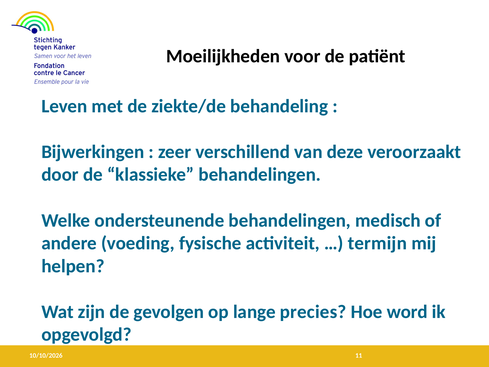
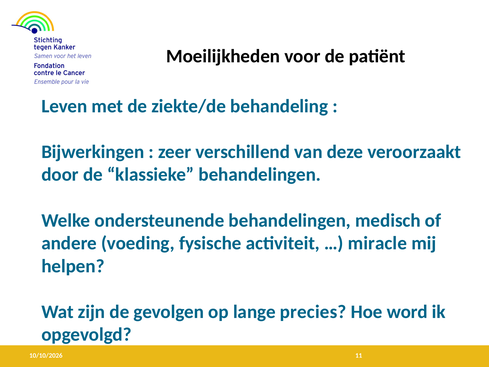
termijn: termijn -> miracle
